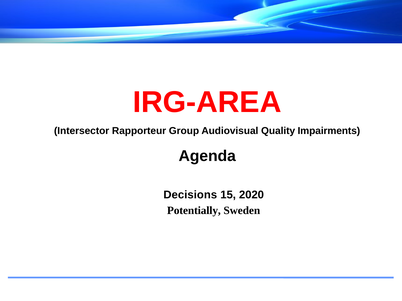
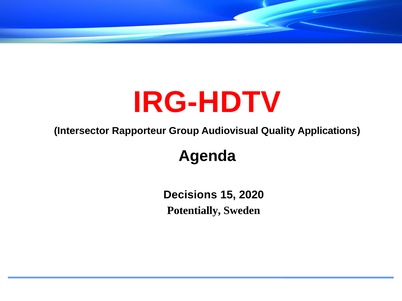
IRG-AREA: IRG-AREA -> IRG-HDTV
Impairments: Impairments -> Applications
